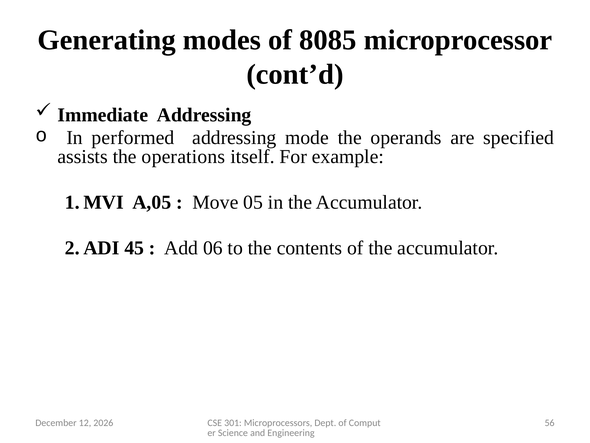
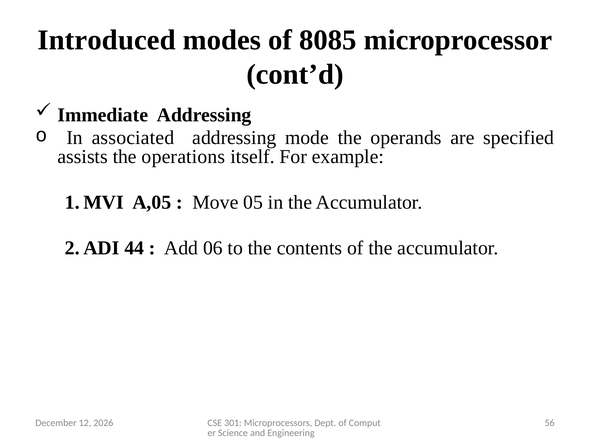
Generating: Generating -> Introduced
performed: performed -> associated
45: 45 -> 44
